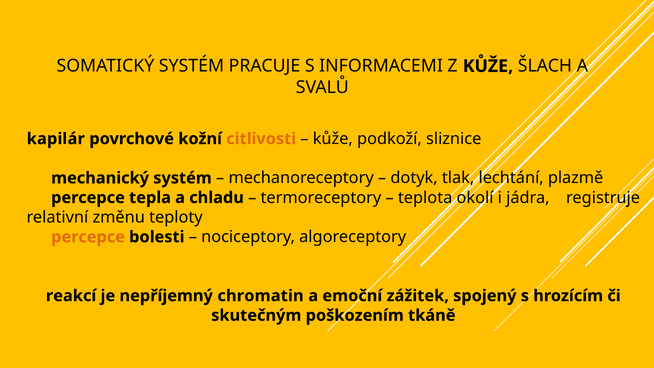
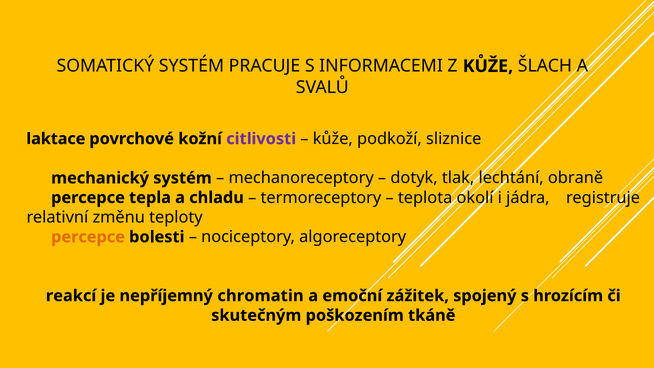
kapilár: kapilár -> laktace
citlivosti colour: orange -> purple
plazmě: plazmě -> obraně
